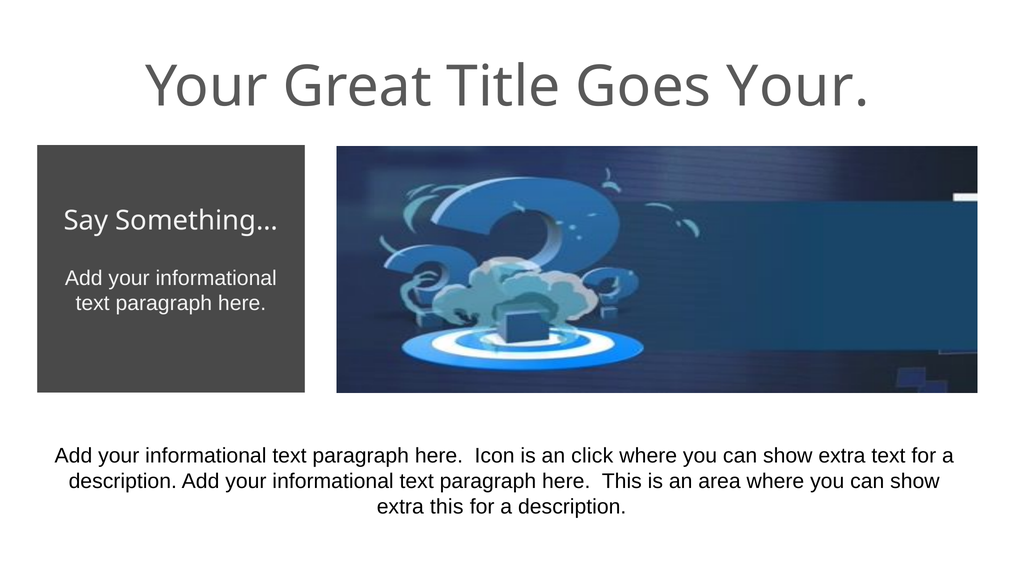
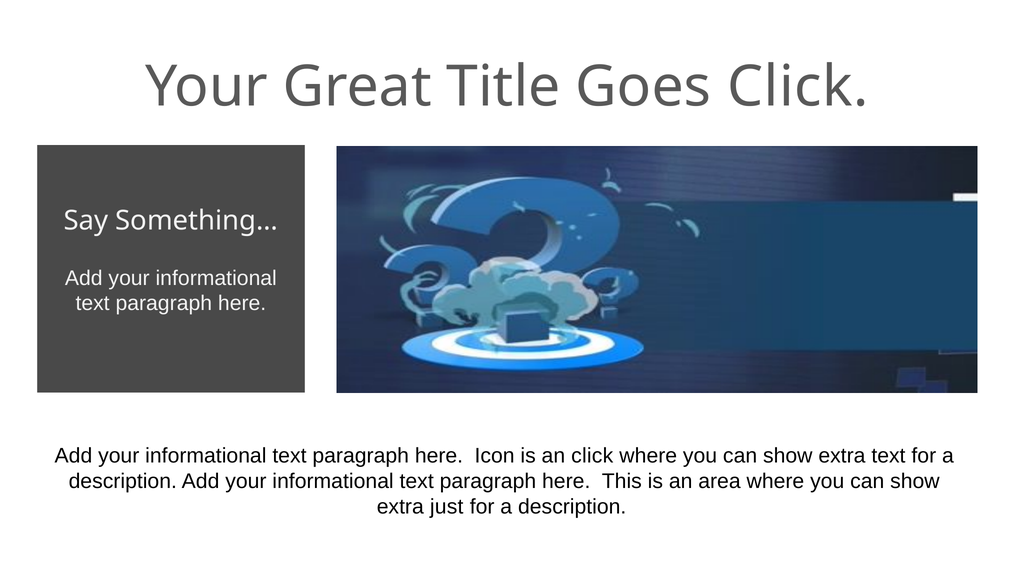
Goes Your: Your -> Click
extra this: this -> just
